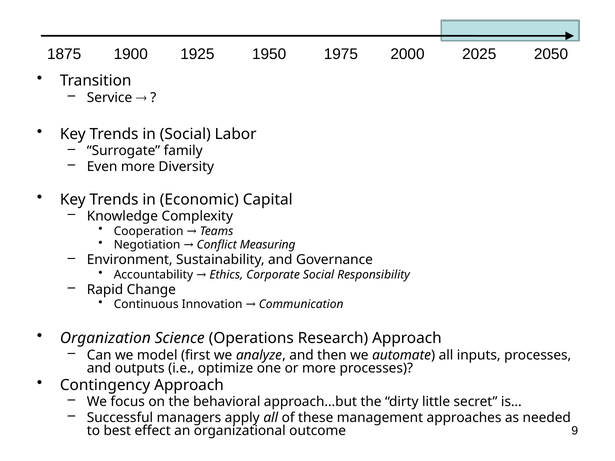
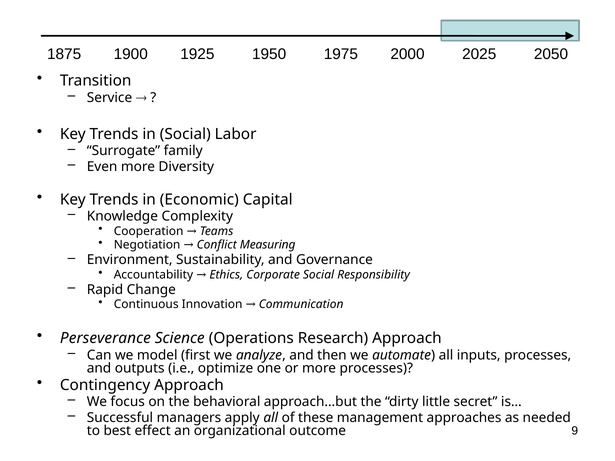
Organization: Organization -> Perseverance
